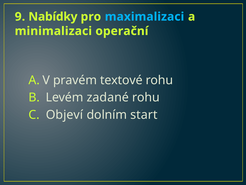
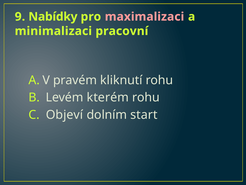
maximalizaci colour: light blue -> pink
operační: operační -> pracovní
textové: textové -> kliknutí
zadané: zadané -> kterém
